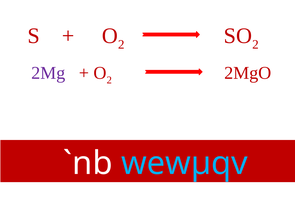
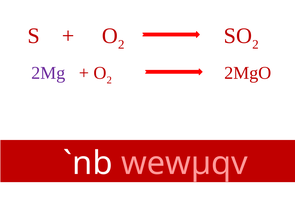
wewµqv colour: light blue -> pink
